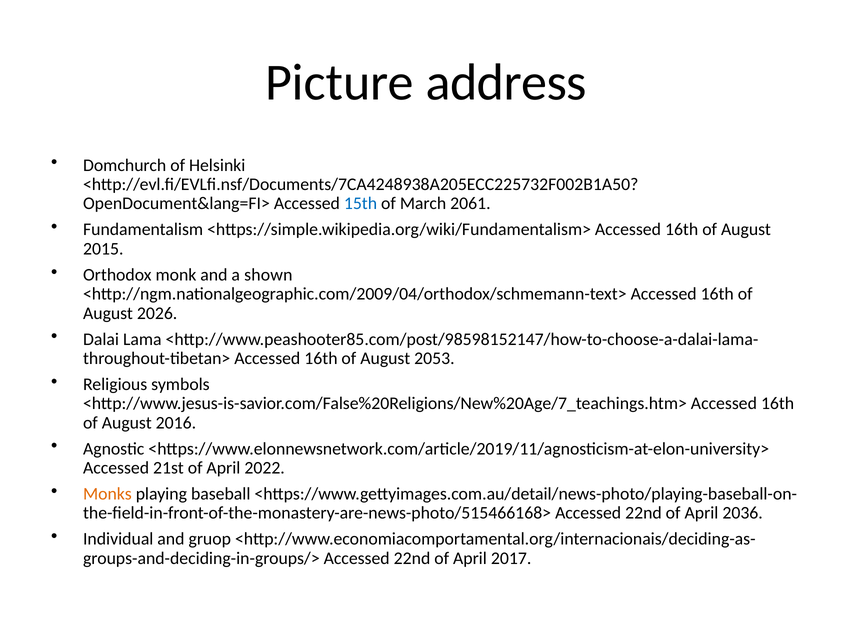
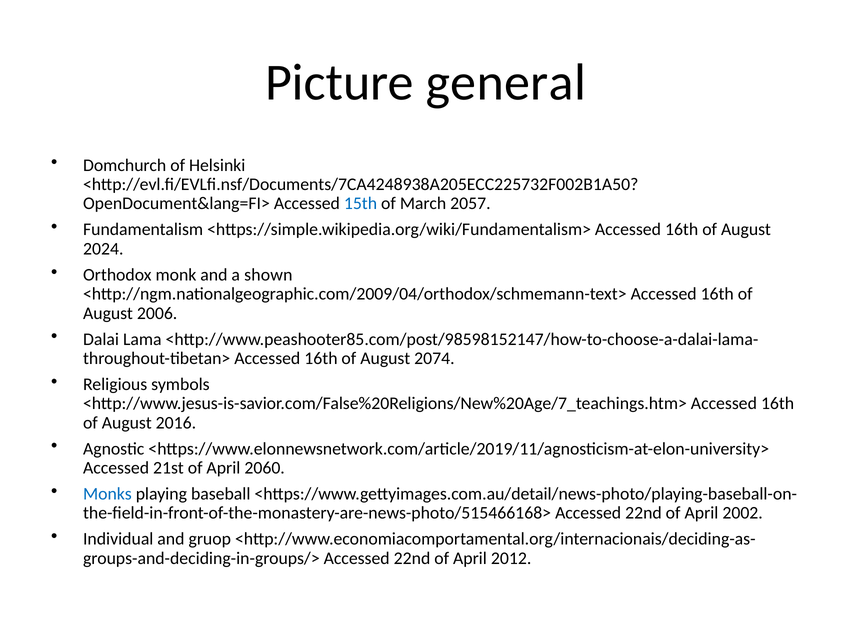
address: address -> general
2061: 2061 -> 2057
2015: 2015 -> 2024
2026: 2026 -> 2006
2053: 2053 -> 2074
2022: 2022 -> 2060
Monks colour: orange -> blue
2036: 2036 -> 2002
2017: 2017 -> 2012
